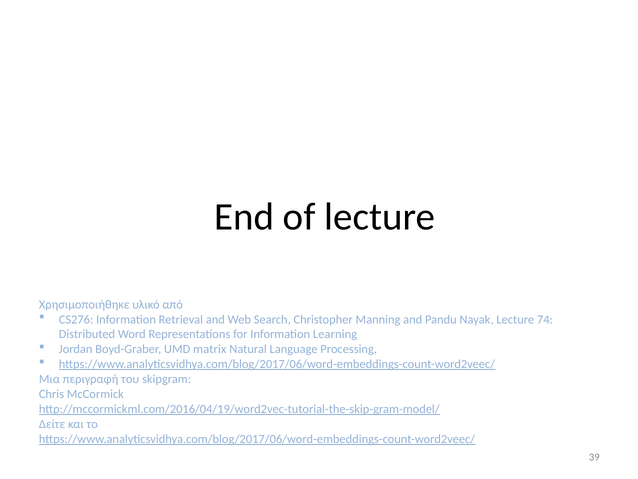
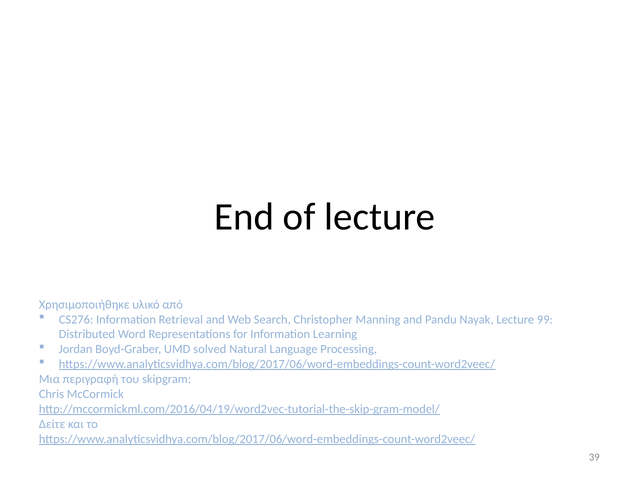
74: 74 -> 99
matrix: matrix -> solved
